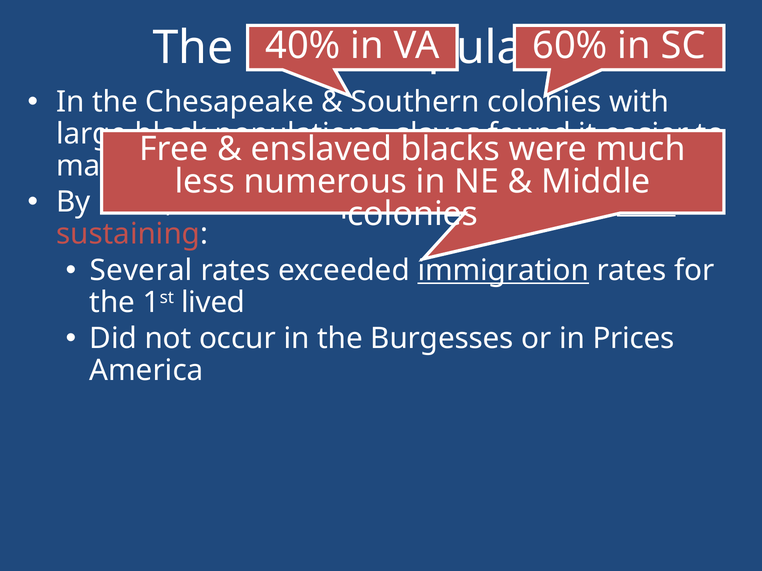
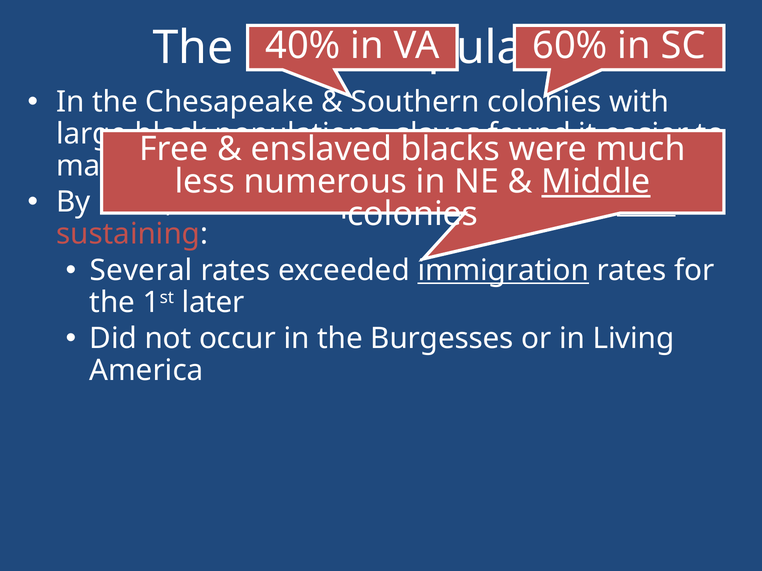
Middle underline: none -> present
lived: lived -> later
Prices: Prices -> Living
